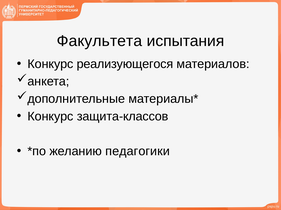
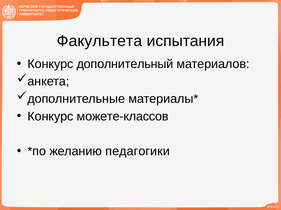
реализующегося: реализующегося -> дополнительный
защита-классов: защита-классов -> можете-классов
